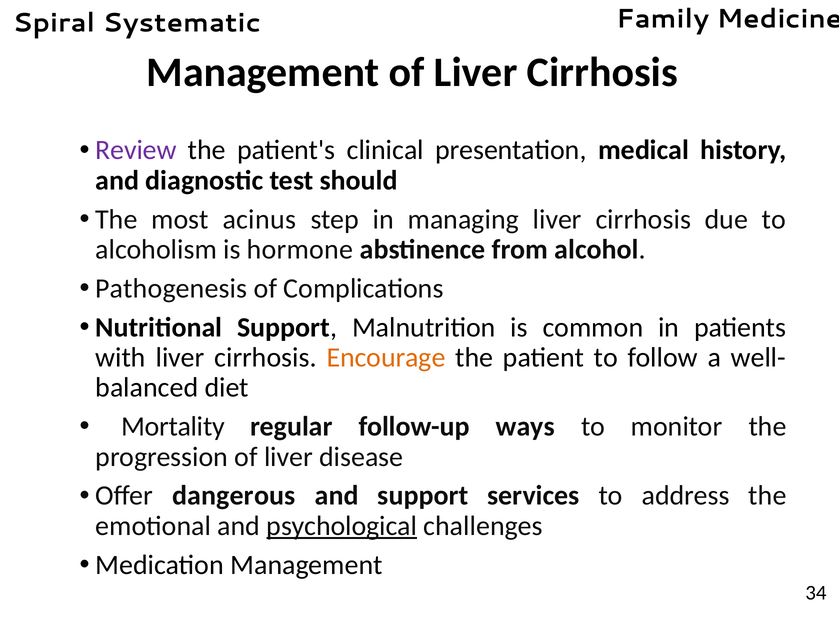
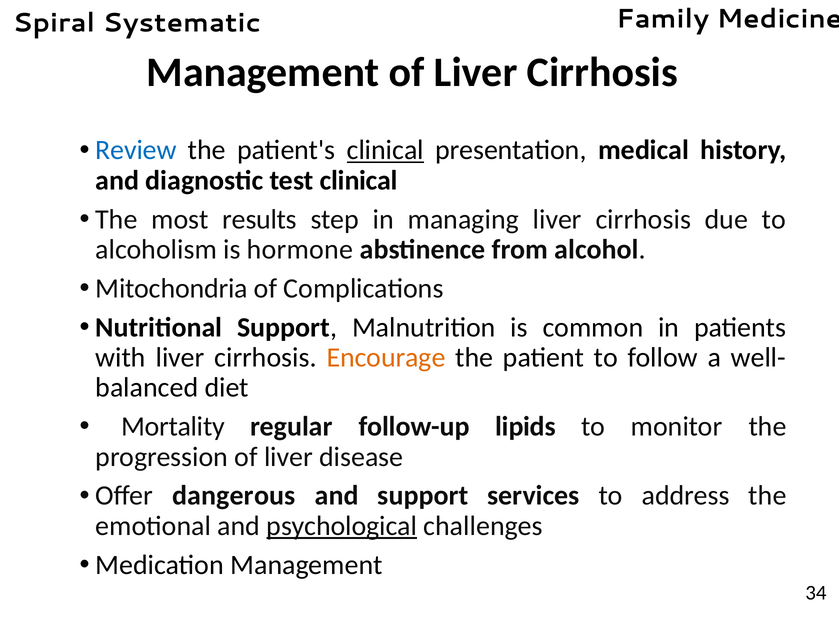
Review colour: purple -> blue
clinical at (385, 150) underline: none -> present
test should: should -> clinical
acinus: acinus -> results
Pathogenesis: Pathogenesis -> Mitochondria
ways: ways -> lipids
